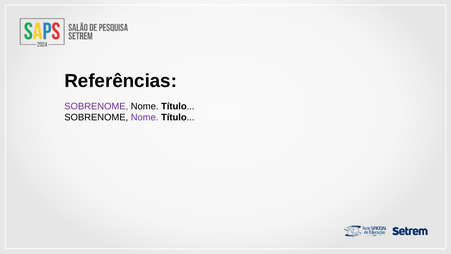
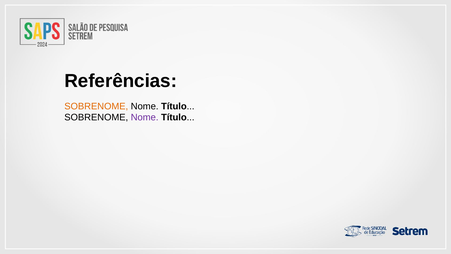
SOBRENOME at (96, 106) colour: purple -> orange
